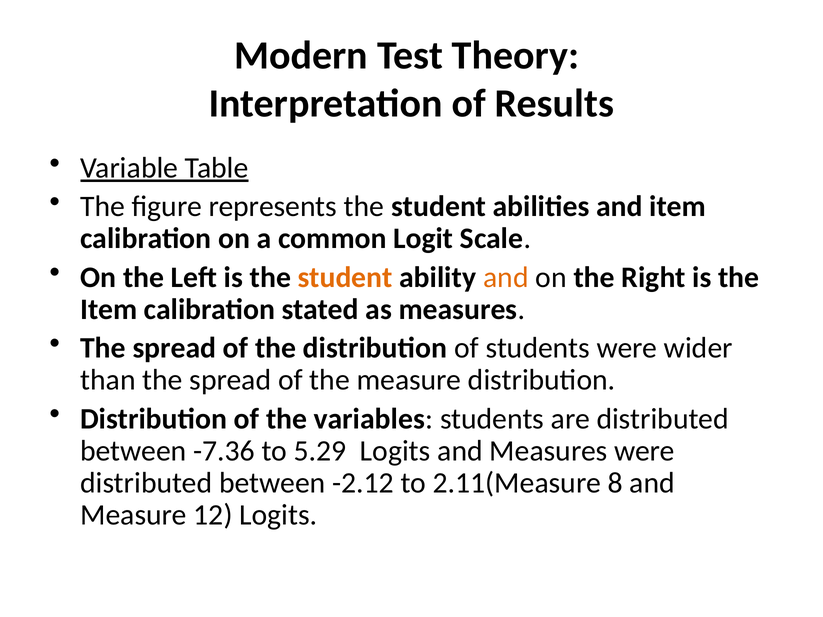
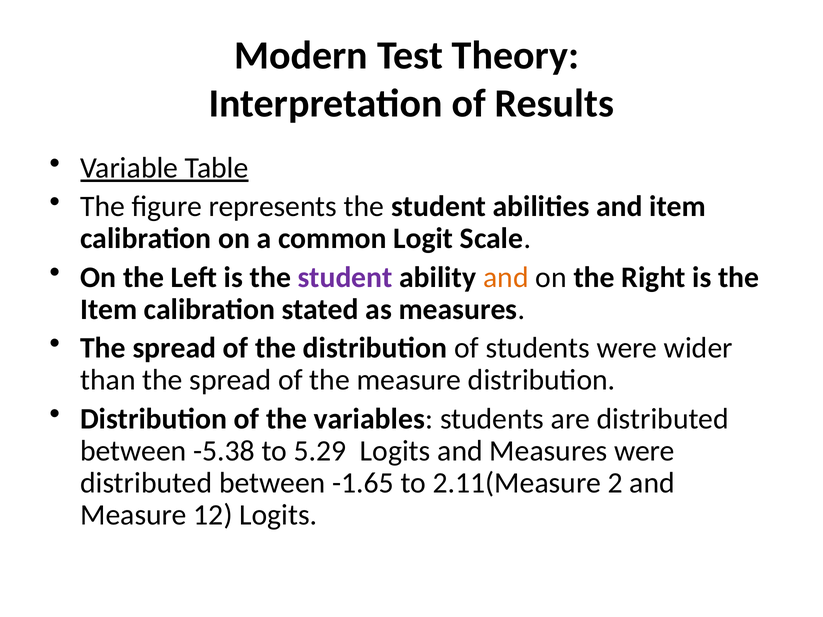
student at (345, 277) colour: orange -> purple
-7.36: -7.36 -> -5.38
-2.12: -2.12 -> -1.65
8: 8 -> 2
